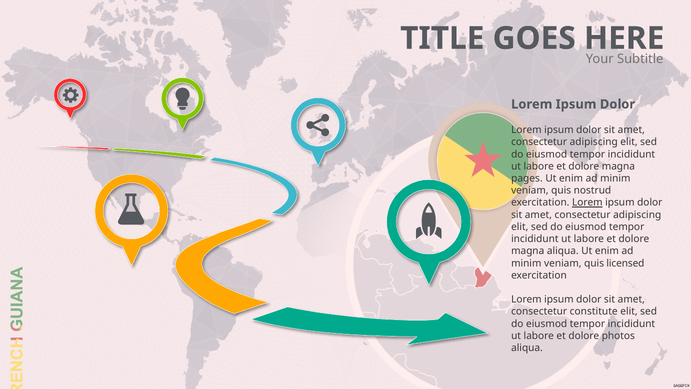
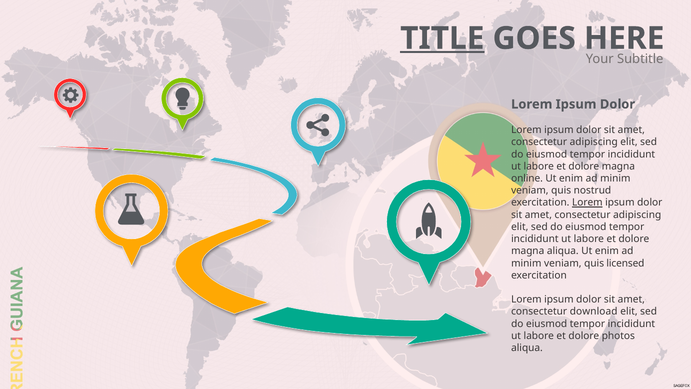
TITLE underline: none -> present
pages: pages -> online
constitute: constitute -> download
